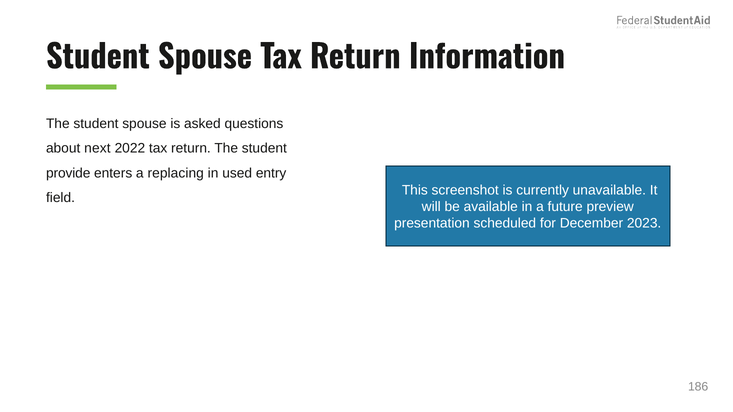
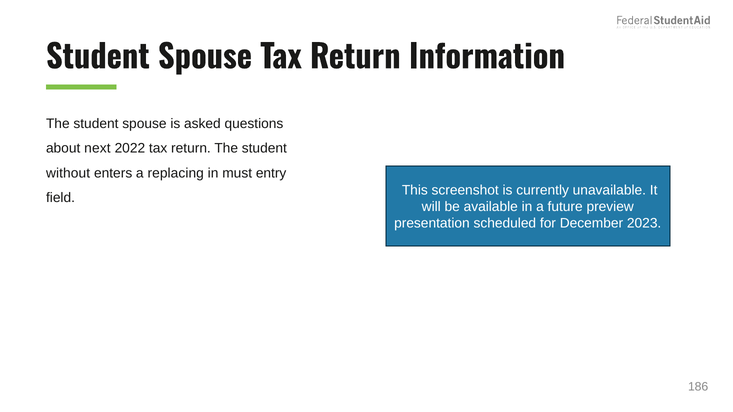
provide: provide -> without
used: used -> must
